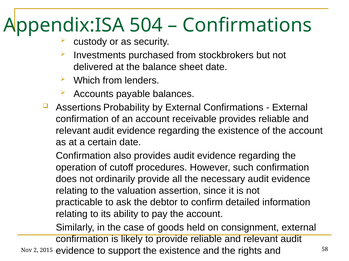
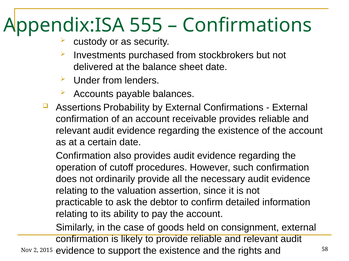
504: 504 -> 555
Which: Which -> Under
